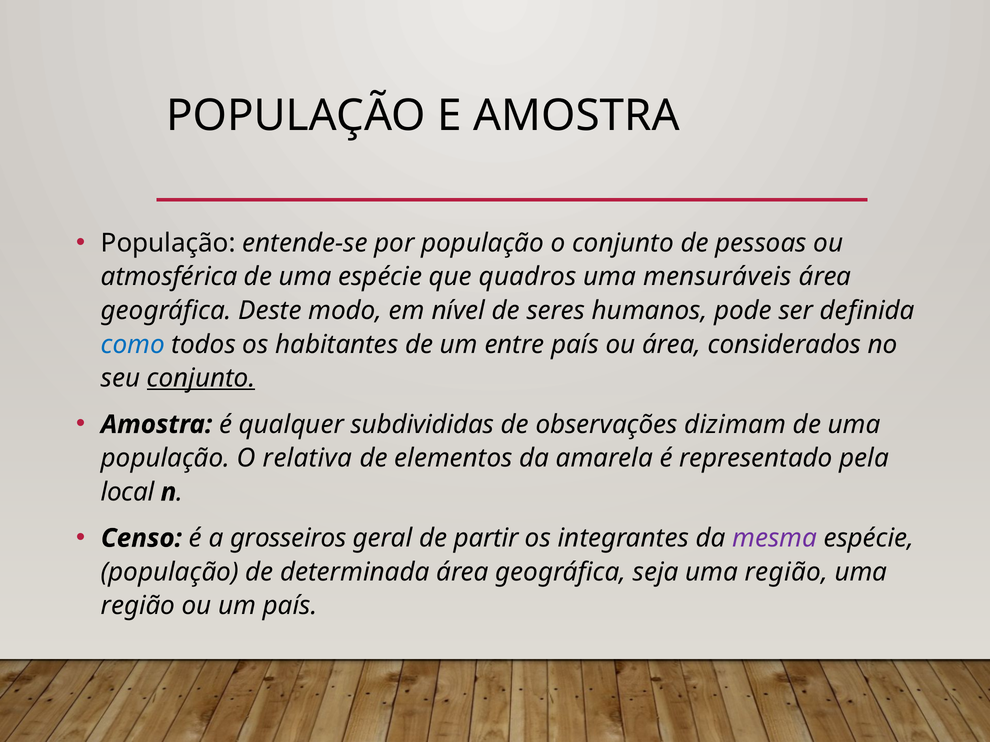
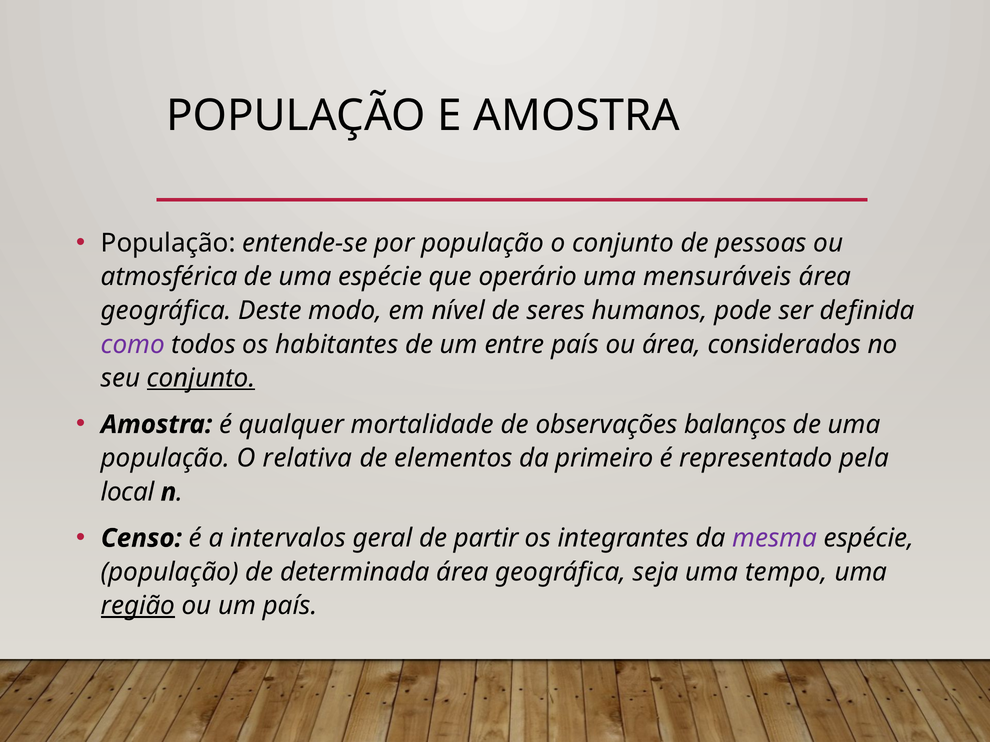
quadros: quadros -> operário
como colour: blue -> purple
subdivididas: subdivididas -> mortalidade
dizimam: dizimam -> balanços
amarela: amarela -> primeiro
grosseiros: grosseiros -> intervalos
seja uma região: região -> tempo
região at (138, 606) underline: none -> present
